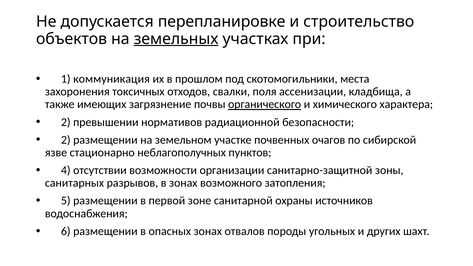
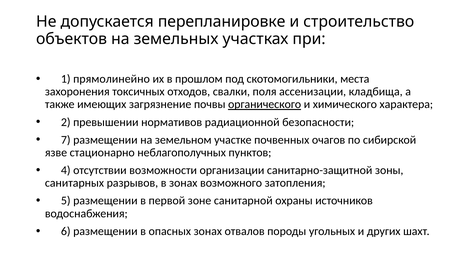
земельных underline: present -> none
коммуникация: коммуникация -> прямолинейно
2 at (66, 140): 2 -> 7
